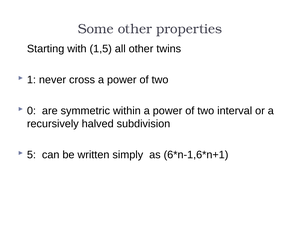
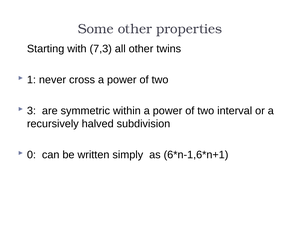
1,5: 1,5 -> 7,3
0: 0 -> 3
5: 5 -> 0
